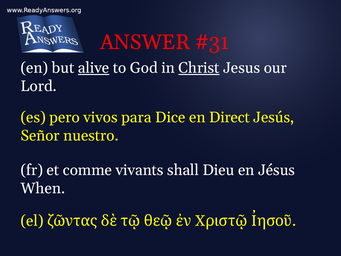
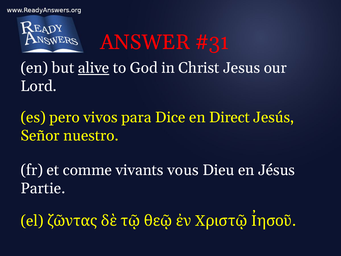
Christ underline: present -> none
shall: shall -> vous
When: When -> Partie
